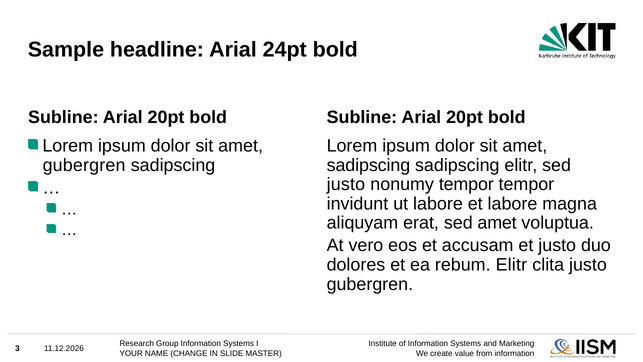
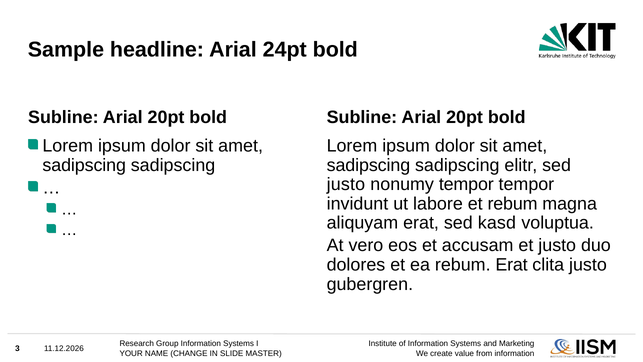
gubergren at (84, 165): gubergren -> sadipscing
et labore: labore -> rebum
sed amet: amet -> kasd
rebum Elitr: Elitr -> Erat
